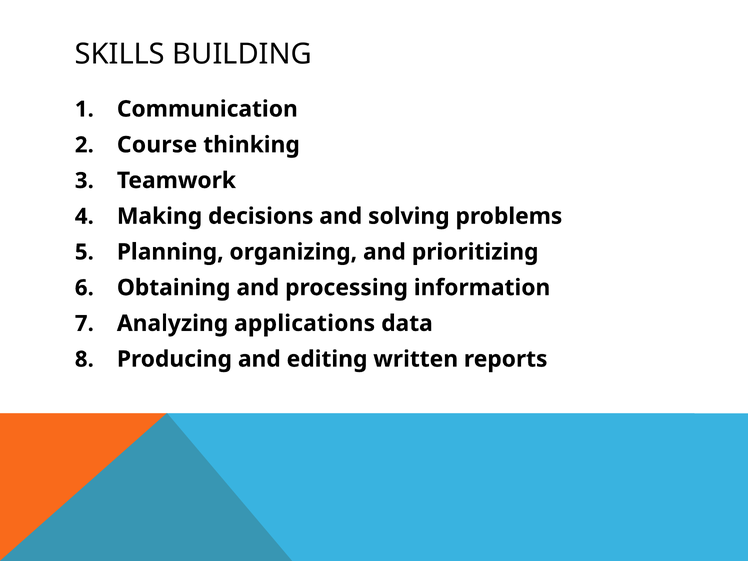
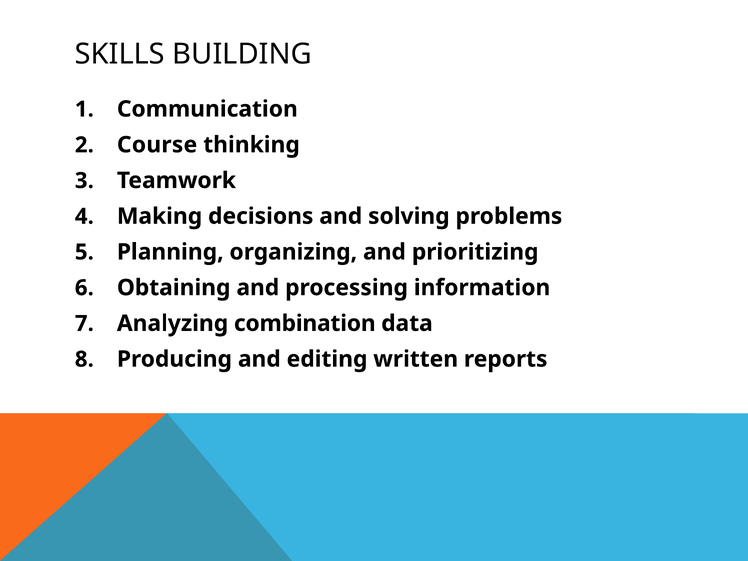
applications: applications -> combination
